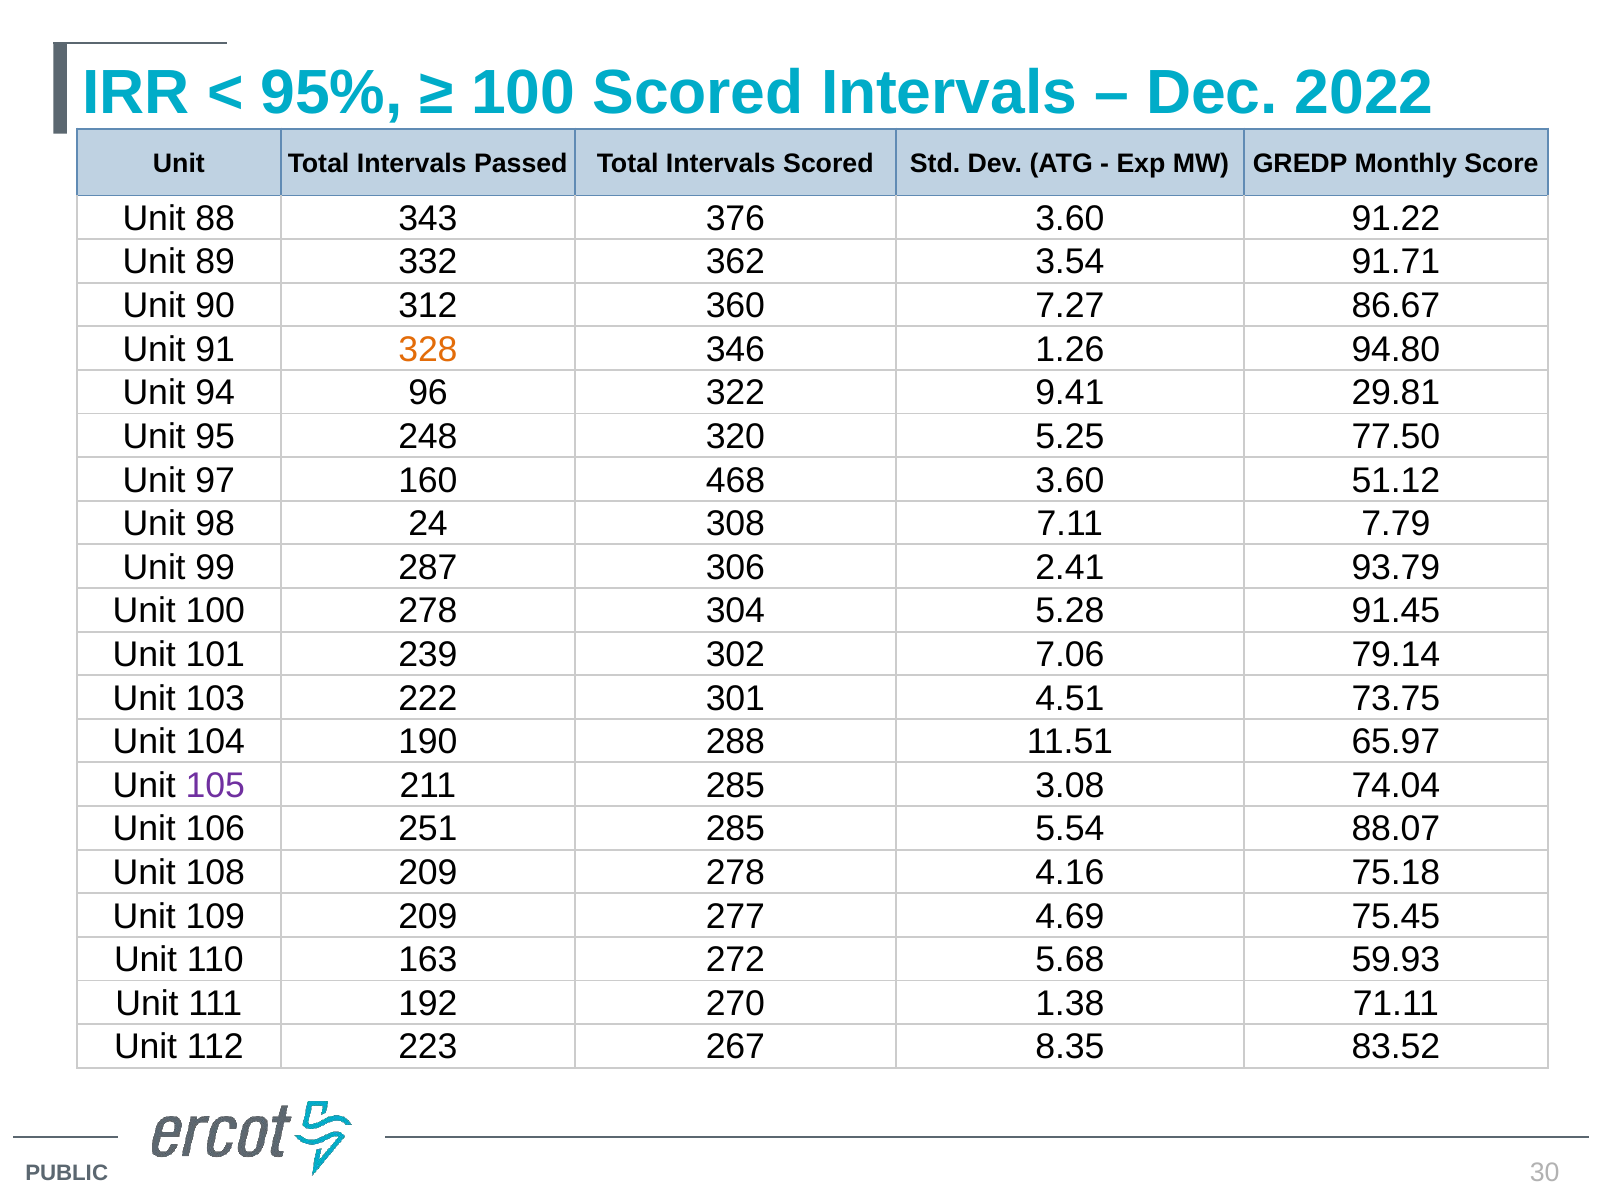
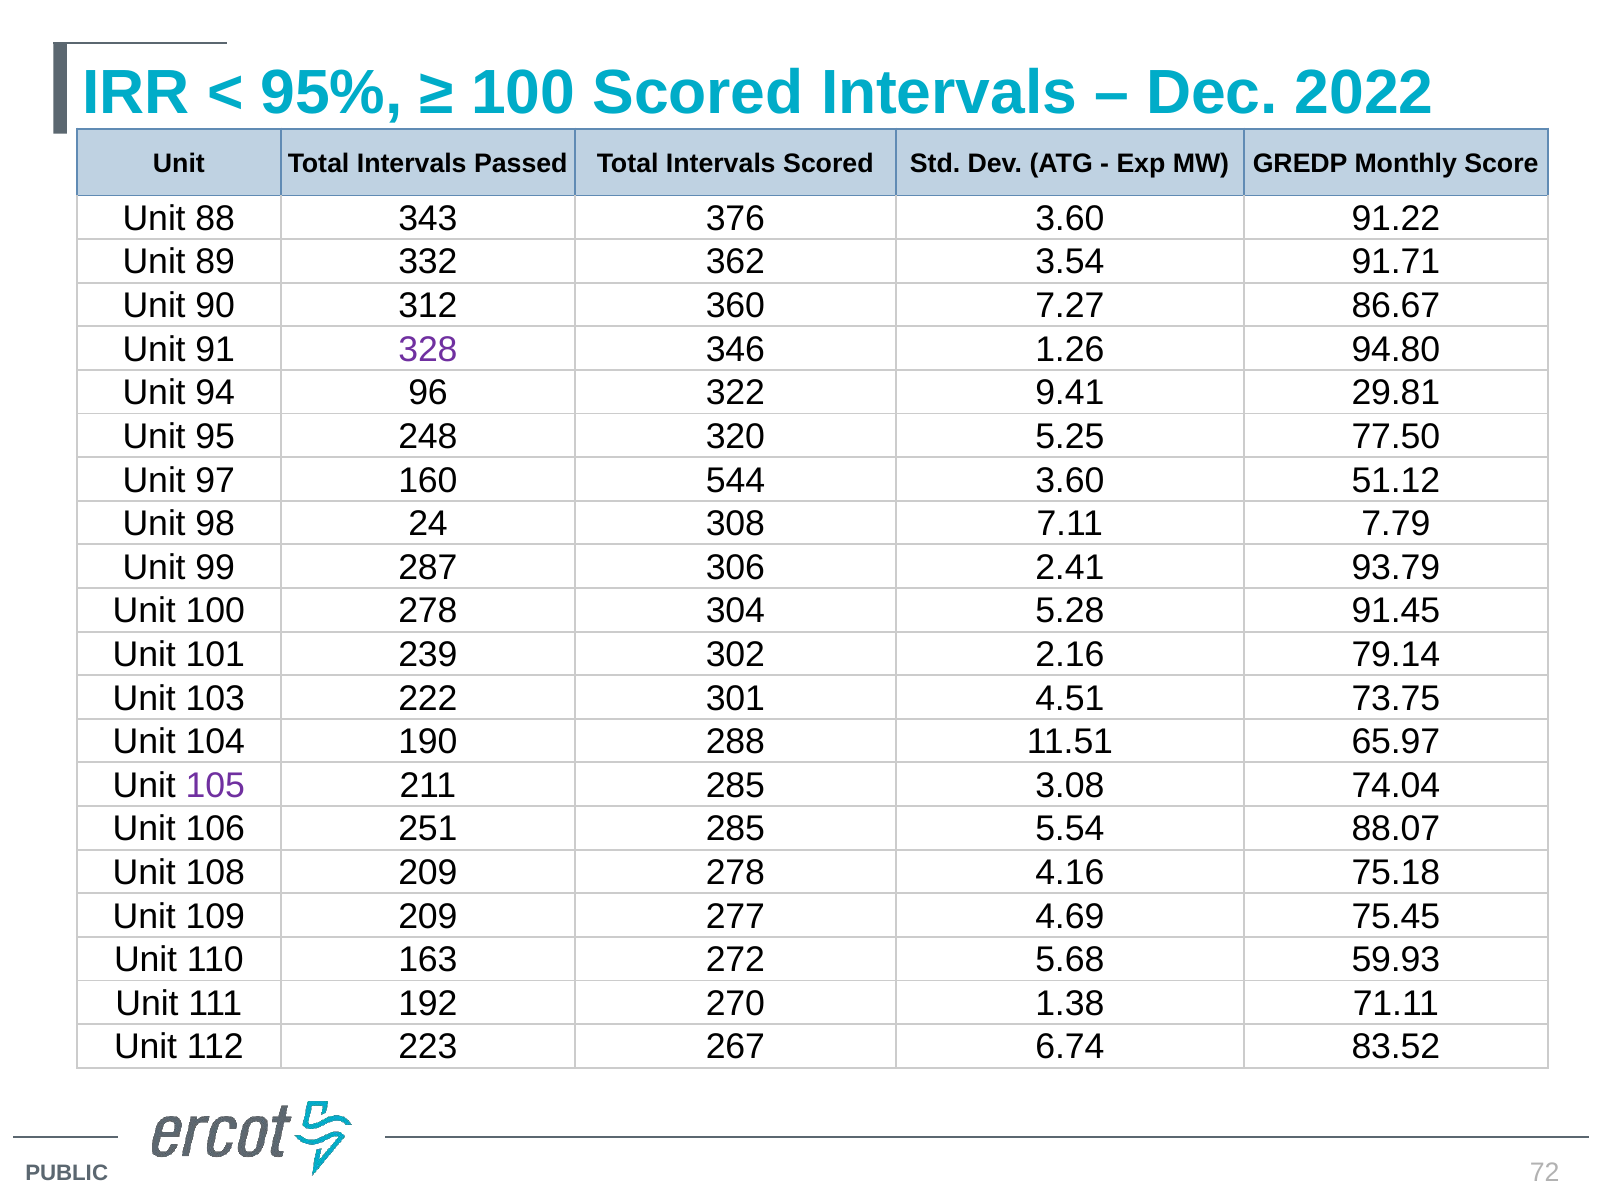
328 colour: orange -> purple
468: 468 -> 544
7.06: 7.06 -> 2.16
8.35: 8.35 -> 6.74
30: 30 -> 72
